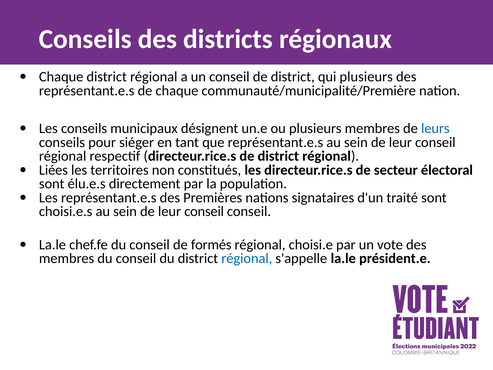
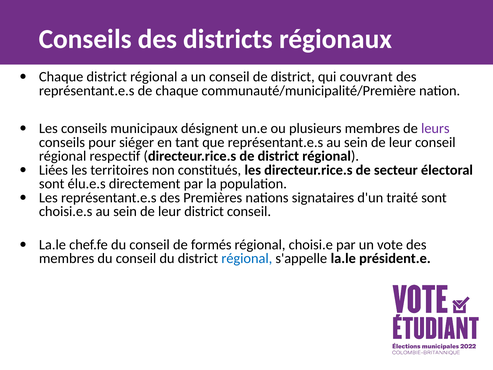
qui plusieurs: plusieurs -> couvrant
leurs colour: blue -> purple
conseil at (204, 211): conseil -> district
